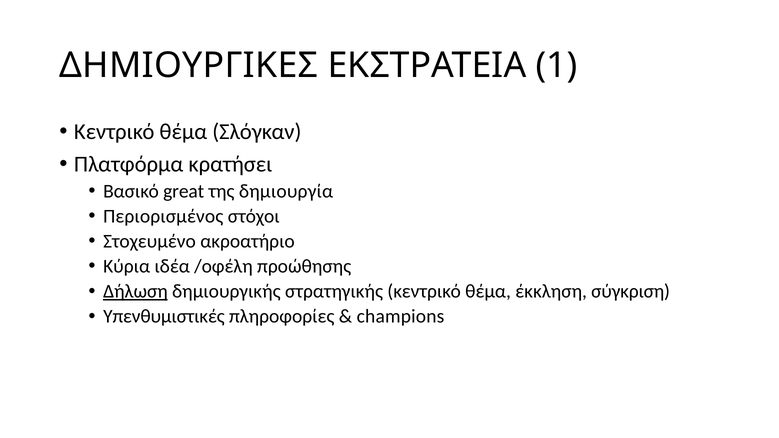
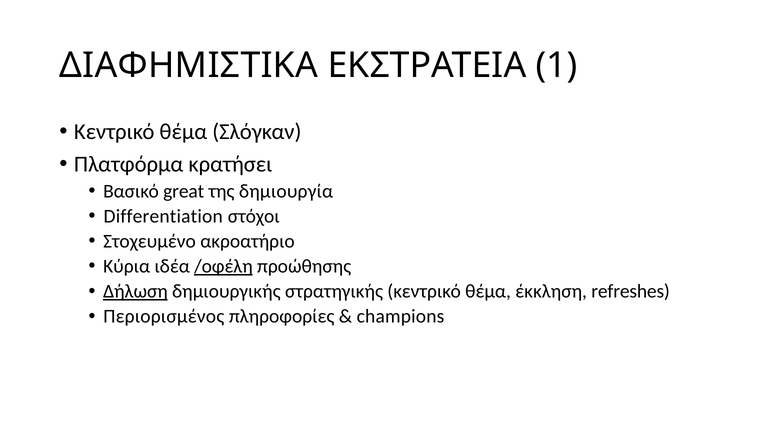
ΔΗΜΙΟΥΡΓΙΚΕΣ: ΔΗΜΙΟΥΡΓΙΚΕΣ -> ΔΙΑΦΗΜΙΣΤΙΚΑ
Περιορισμένος: Περιορισμένος -> Differentiation
/οφέλη underline: none -> present
σύγκριση: σύγκριση -> refreshes
Υπενθυμιστικές: Υπενθυμιστικές -> Περιορισμένος
